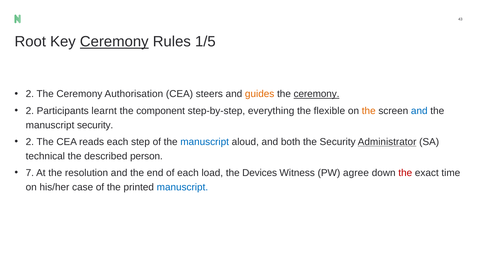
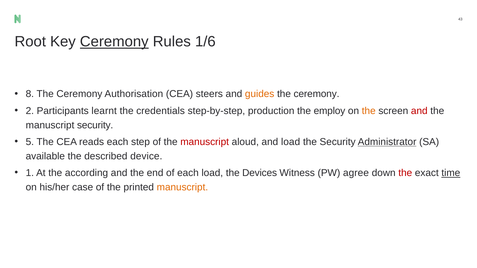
1/5: 1/5 -> 1/6
2 at (30, 94): 2 -> 8
ceremony at (317, 94) underline: present -> none
component: component -> credentials
everything: everything -> production
flexible: flexible -> employ
and at (419, 111) colour: blue -> red
2 at (30, 142): 2 -> 5
manuscript at (205, 142) colour: blue -> red
and both: both -> load
technical: technical -> available
person: person -> device
7: 7 -> 1
resolution: resolution -> according
time underline: none -> present
manuscript at (182, 187) colour: blue -> orange
